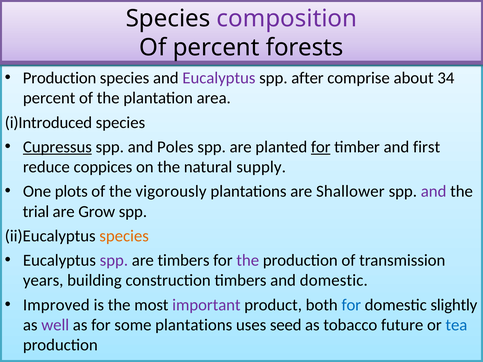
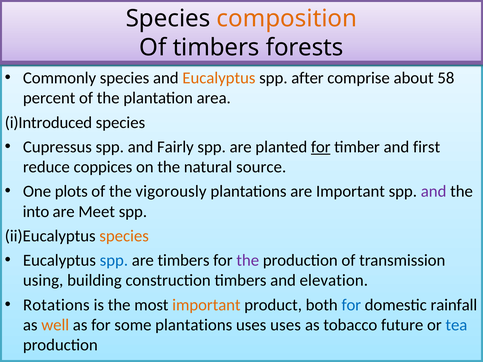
composition colour: purple -> orange
Of percent: percent -> timbers
Production at (60, 78): Production -> Commonly
Eucalyptus at (219, 78) colour: purple -> orange
34: 34 -> 58
Cupressus underline: present -> none
Poles: Poles -> Fairly
supply: supply -> source
are Shallower: Shallower -> Important
trial: trial -> into
Grow: Grow -> Meet
spp at (114, 260) colour: purple -> blue
years: years -> using
and domestic: domestic -> elevation
Improved: Improved -> Rotations
important at (206, 305) colour: purple -> orange
slightly: slightly -> rainfall
well colour: purple -> orange
uses seed: seed -> uses
